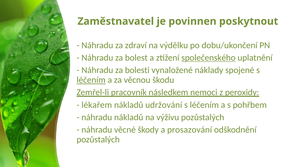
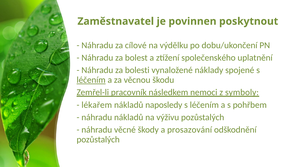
zdraví: zdraví -> cílové
společenského underline: present -> none
peroxidy: peroxidy -> symboly
udržování: udržování -> naposledy
